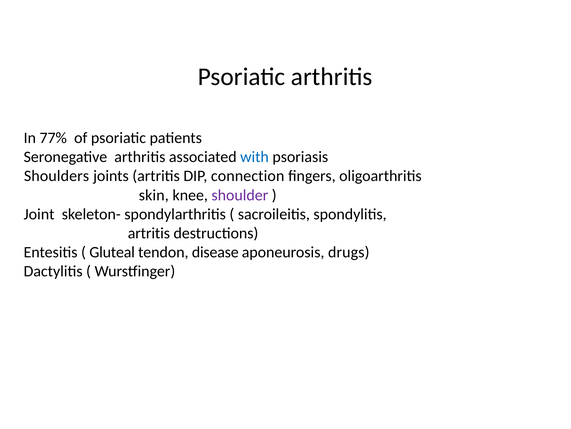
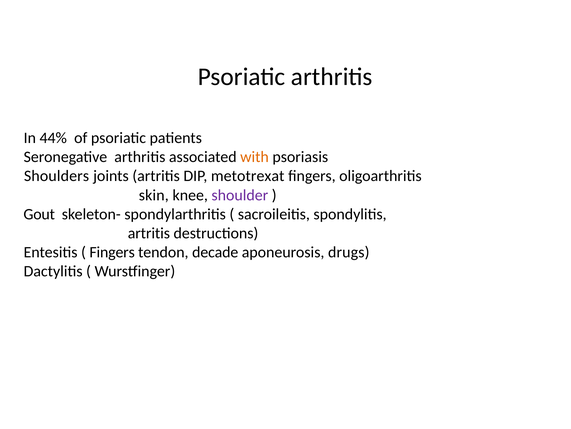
77%: 77% -> 44%
with colour: blue -> orange
connection: connection -> metotrexat
Joint: Joint -> Gout
Gluteal at (112, 252): Gluteal -> Fingers
disease: disease -> decade
